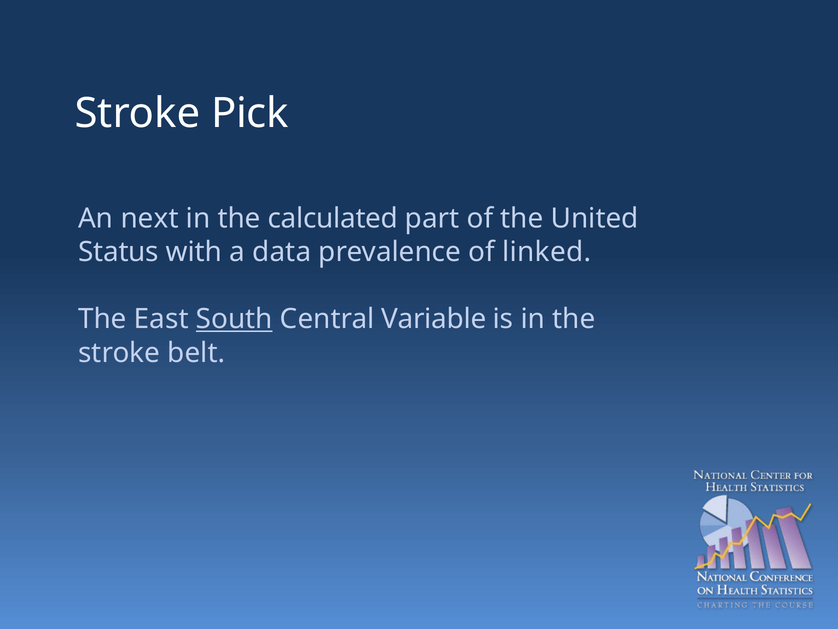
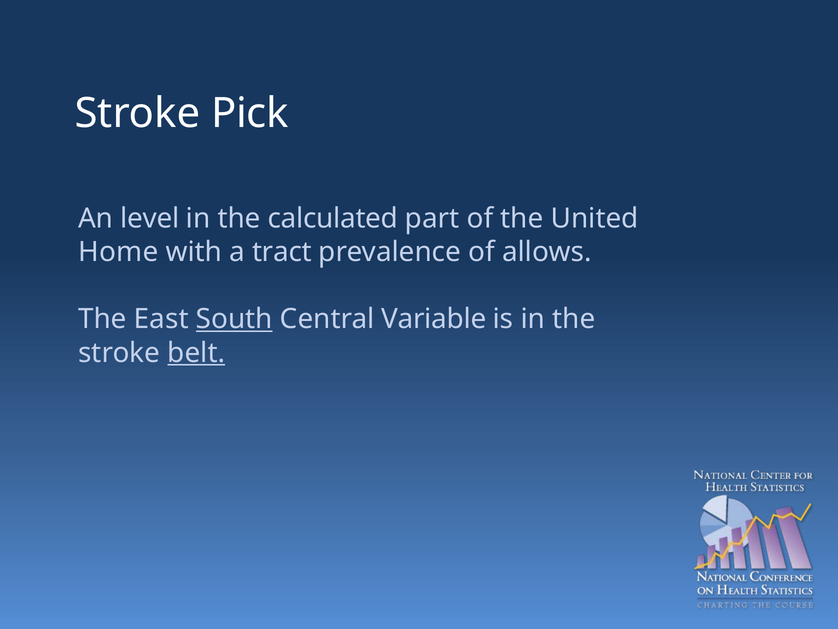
next: next -> level
Status: Status -> Home
data: data -> tract
linked: linked -> allows
belt underline: none -> present
